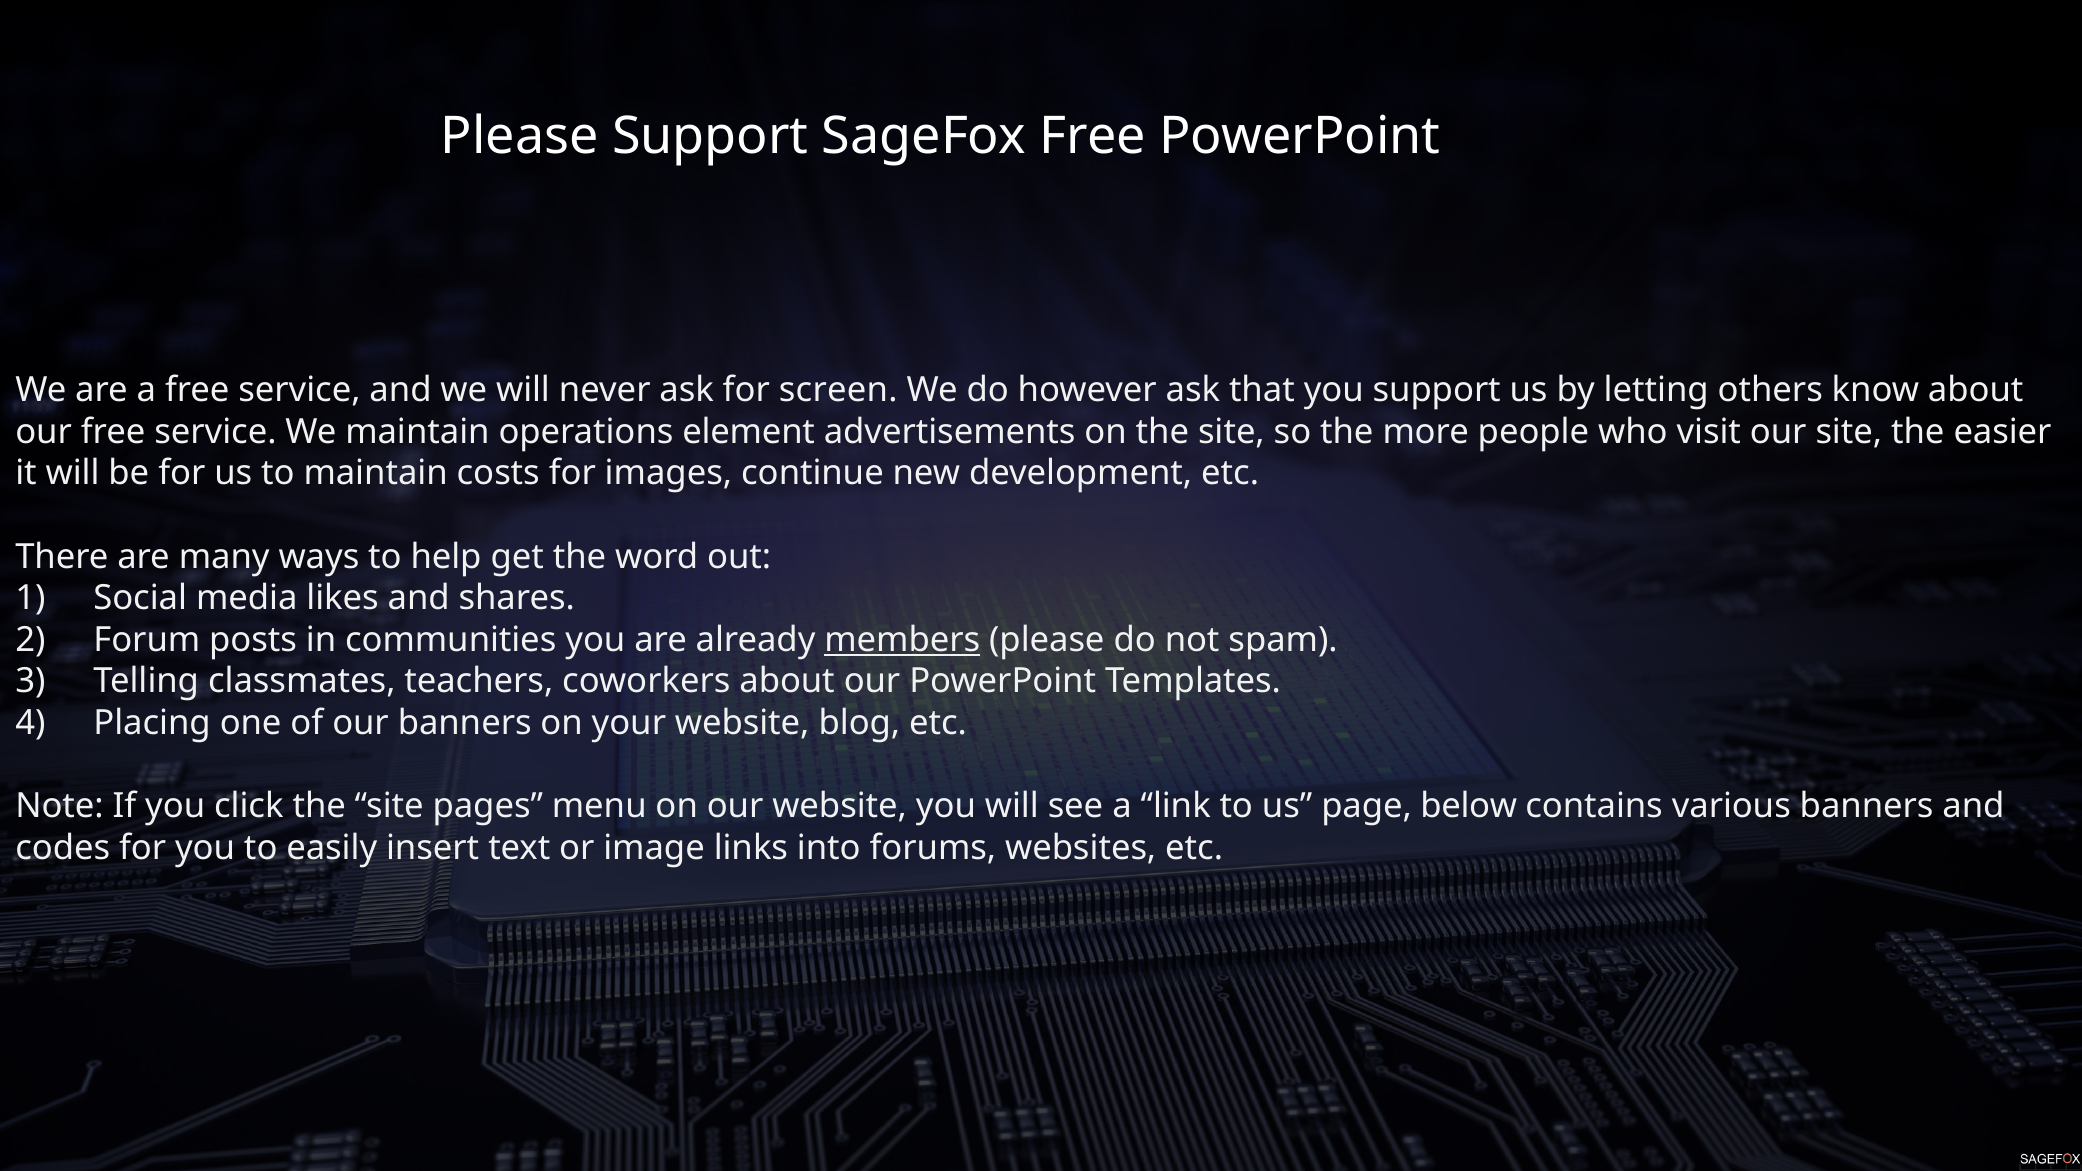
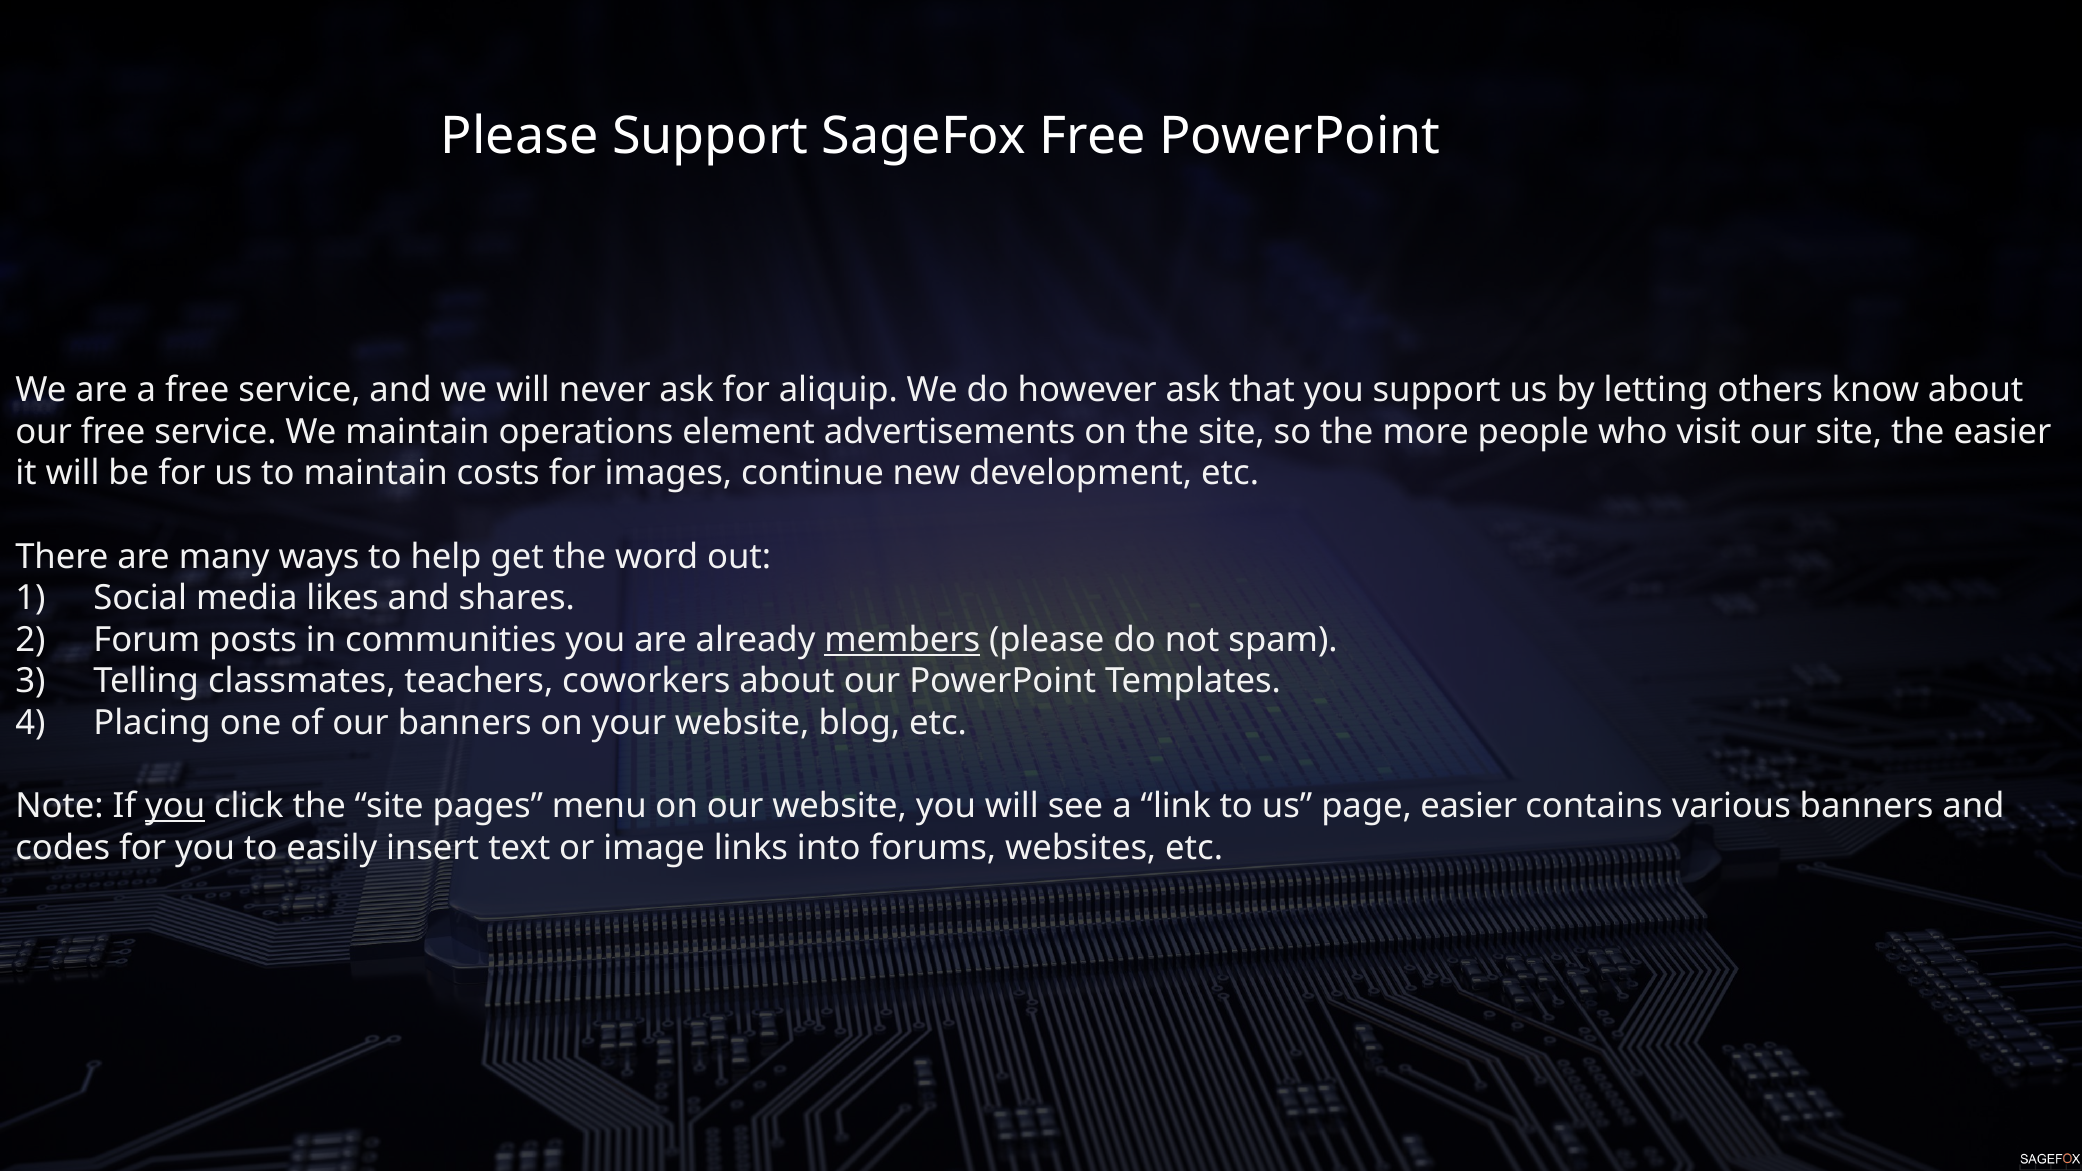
screen: screen -> aliquip
you at (175, 806) underline: none -> present
page below: below -> easier
